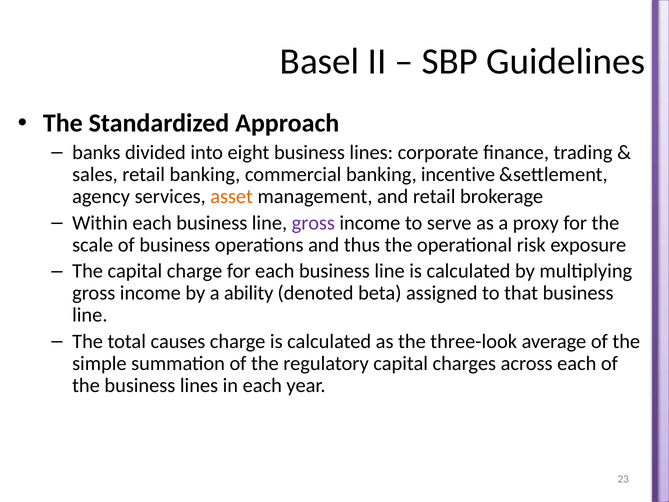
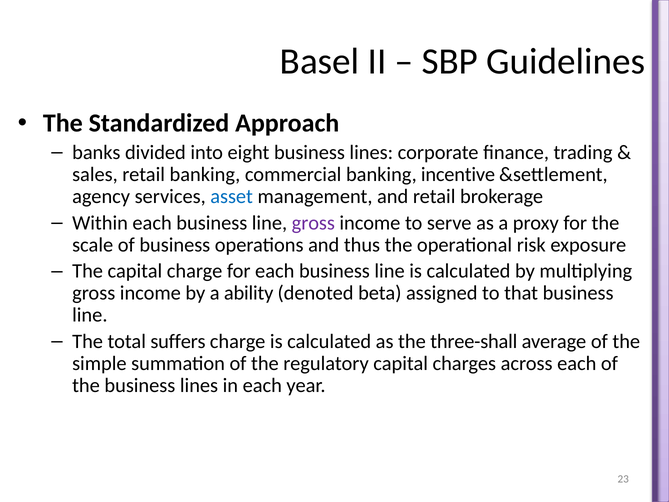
asset colour: orange -> blue
causes: causes -> suffers
three-look: three-look -> three-shall
